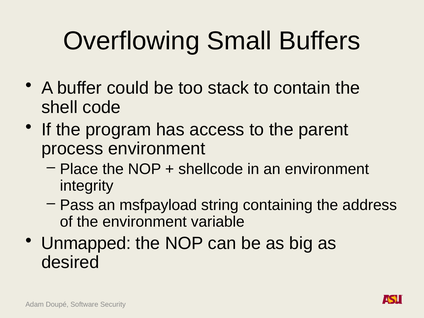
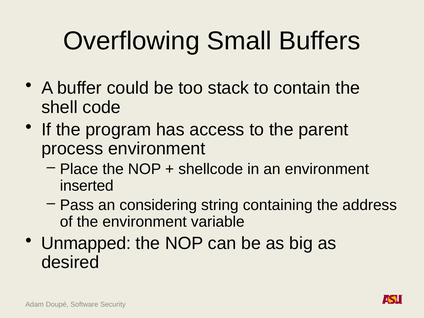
integrity: integrity -> inserted
msfpayload: msfpayload -> considering
